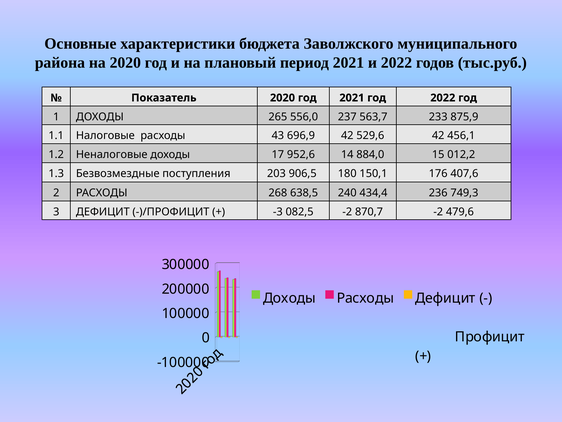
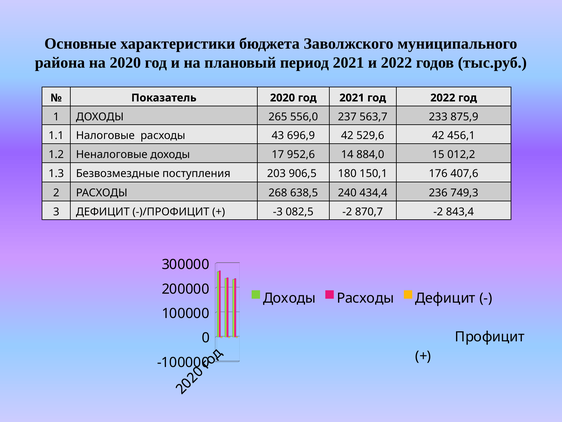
479,6: 479,6 -> 843,4
